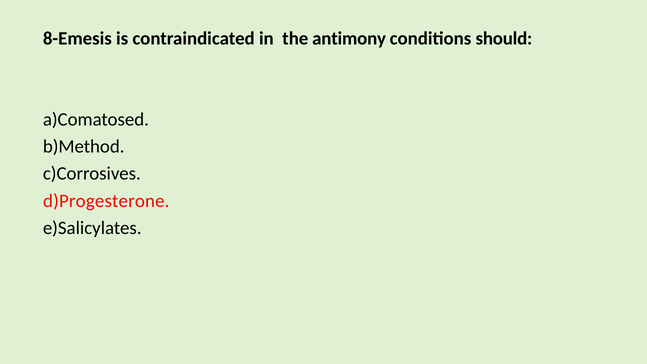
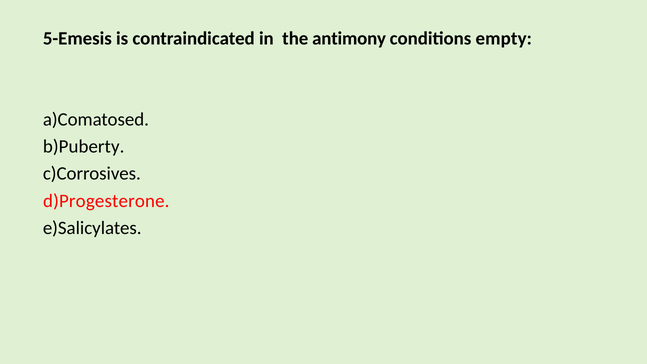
8-Emesis: 8-Emesis -> 5-Emesis
should: should -> empty
b)Method: b)Method -> b)Puberty
